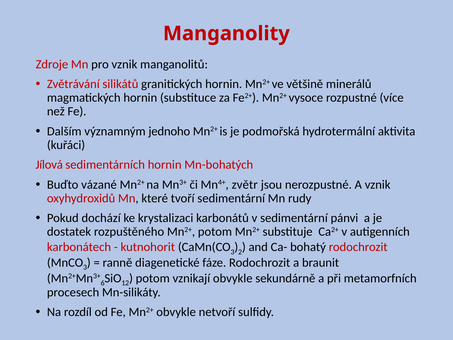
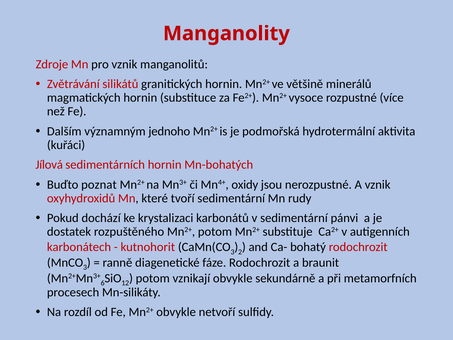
vázané: vázané -> poznat
zvětr: zvětr -> oxidy
